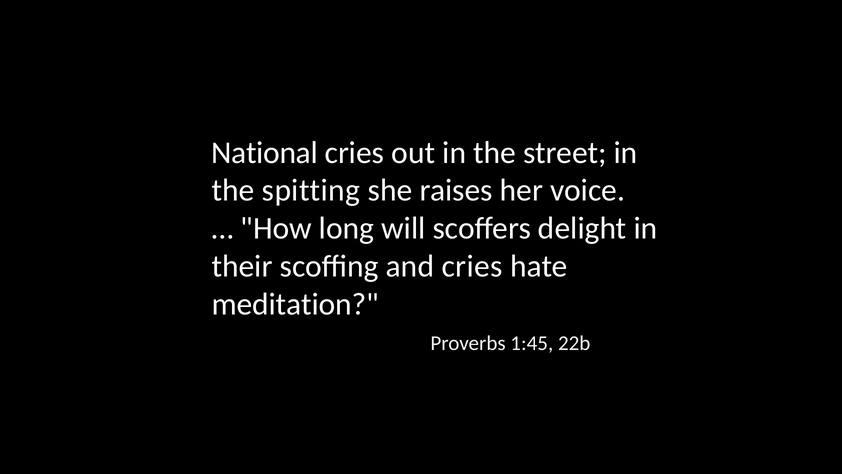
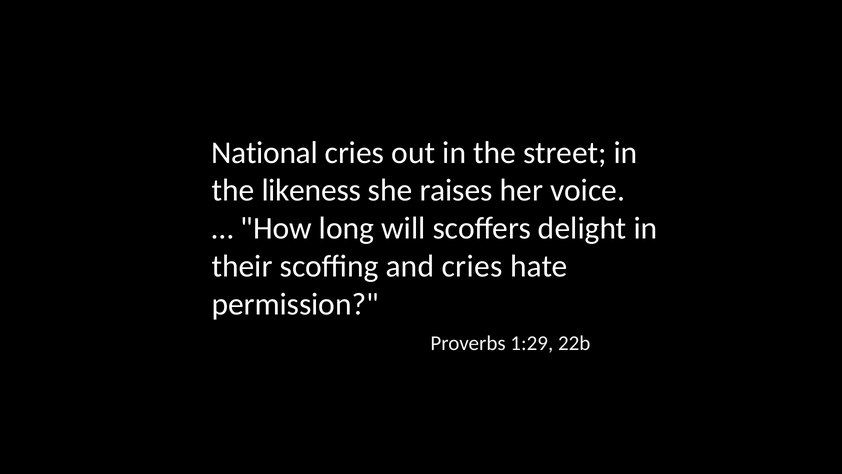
spitting: spitting -> likeness
meditation: meditation -> permission
1:45: 1:45 -> 1:29
